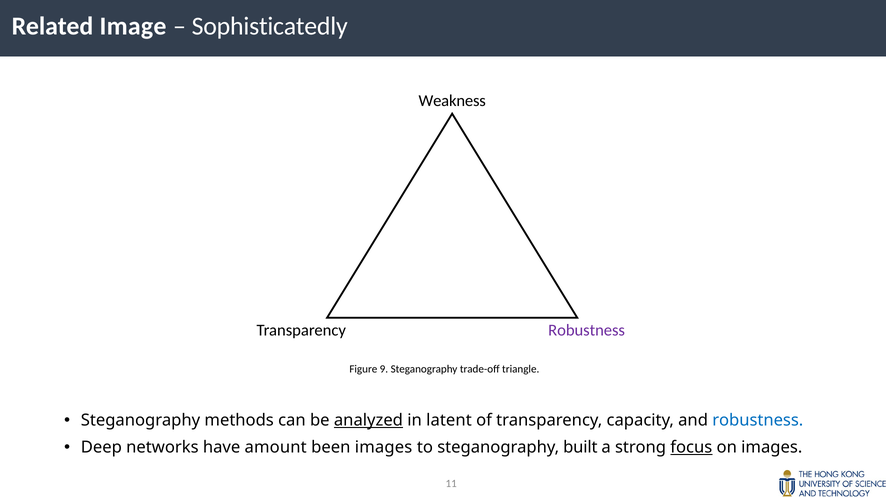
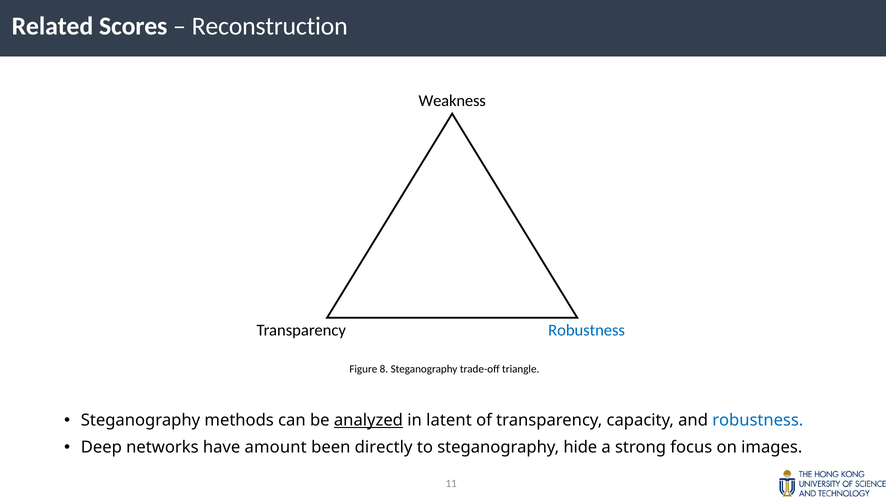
Image: Image -> Scores
Sophisticatedly: Sophisticatedly -> Reconstruction
Robustness at (587, 331) colour: purple -> blue
9: 9 -> 8
been images: images -> directly
built: built -> hide
focus underline: present -> none
